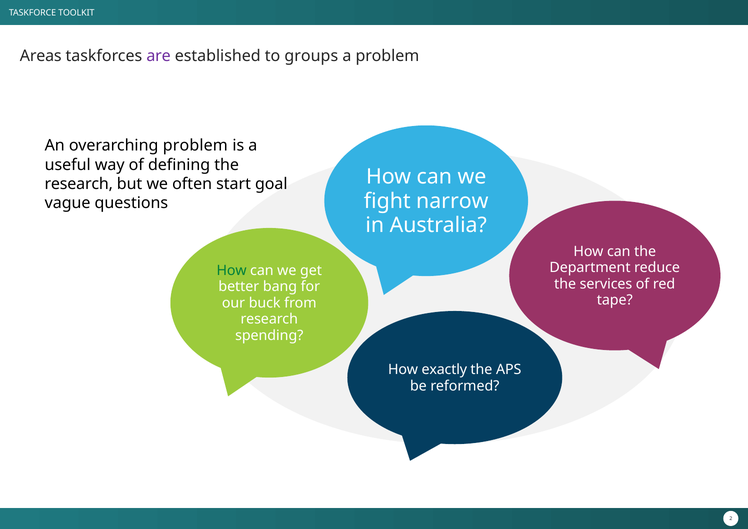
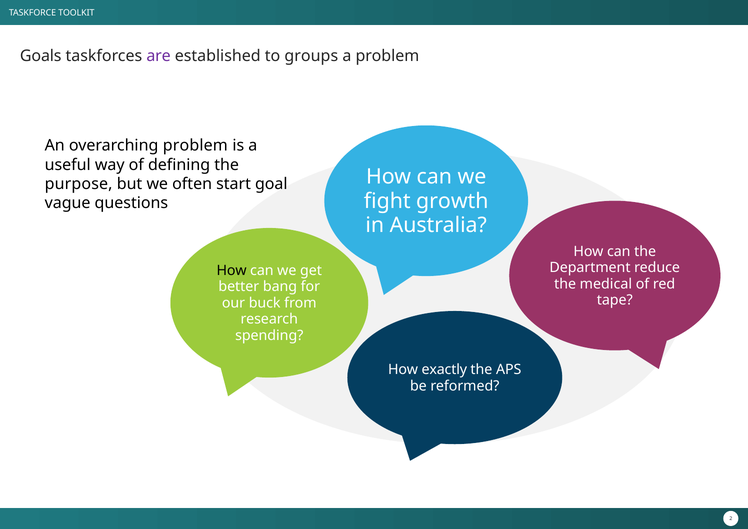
Areas: Areas -> Goals
research at (79, 184): research -> purpose
narrow: narrow -> growth
How at (232, 270) colour: green -> black
services: services -> medical
